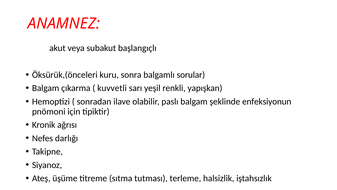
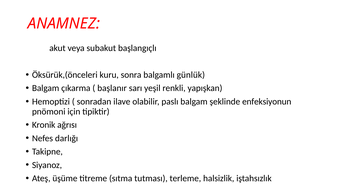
sorular: sorular -> günlük
kuvvetli: kuvvetli -> başlanır
